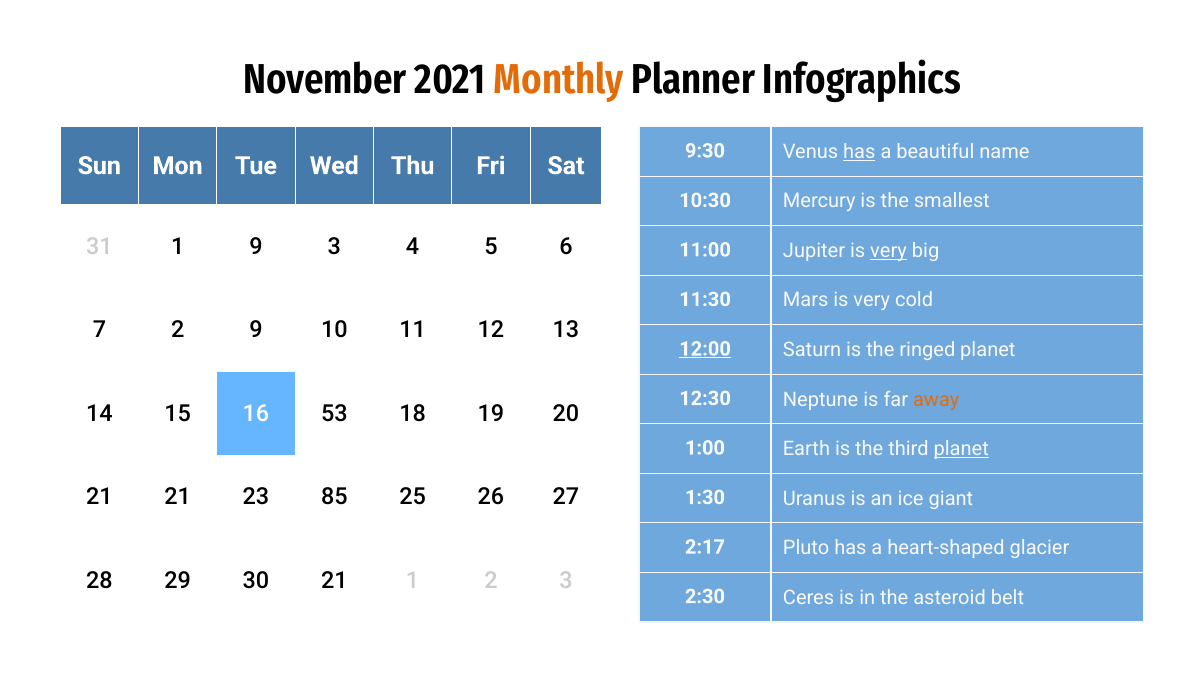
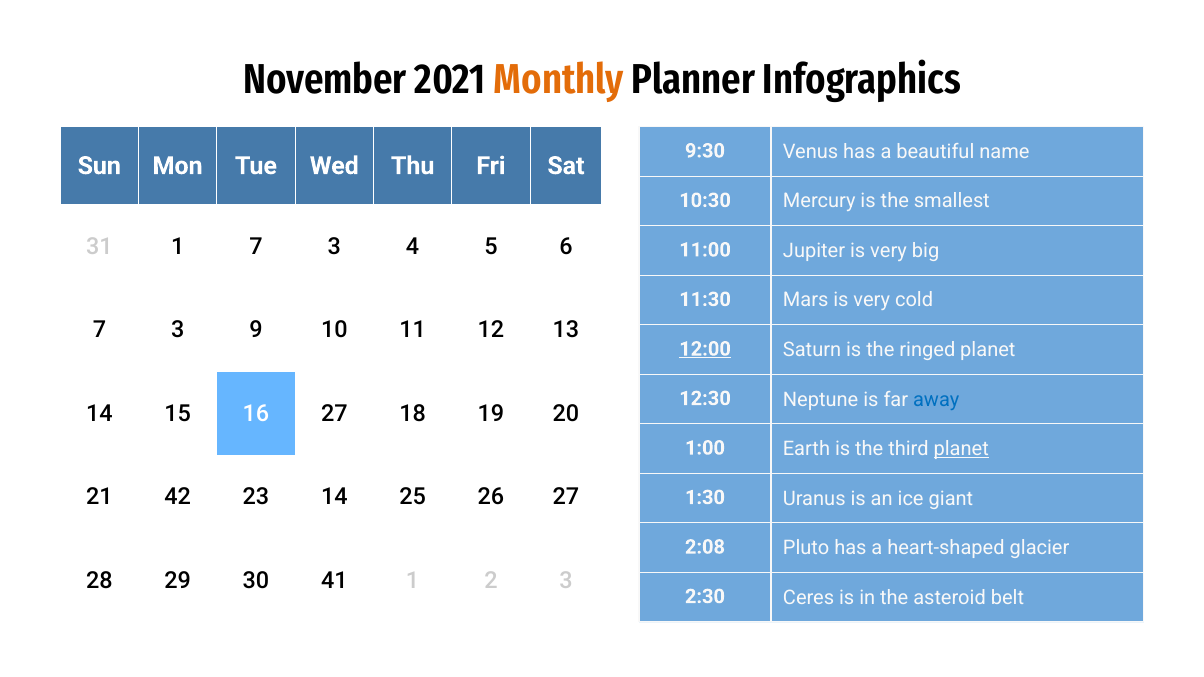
has at (859, 152) underline: present -> none
1 9: 9 -> 7
very at (888, 251) underline: present -> none
2 at (178, 330): 2 -> 3
away colour: orange -> blue
16 53: 53 -> 27
21 21: 21 -> 42
23 85: 85 -> 14
2:17: 2:17 -> 2:08
30 21: 21 -> 41
